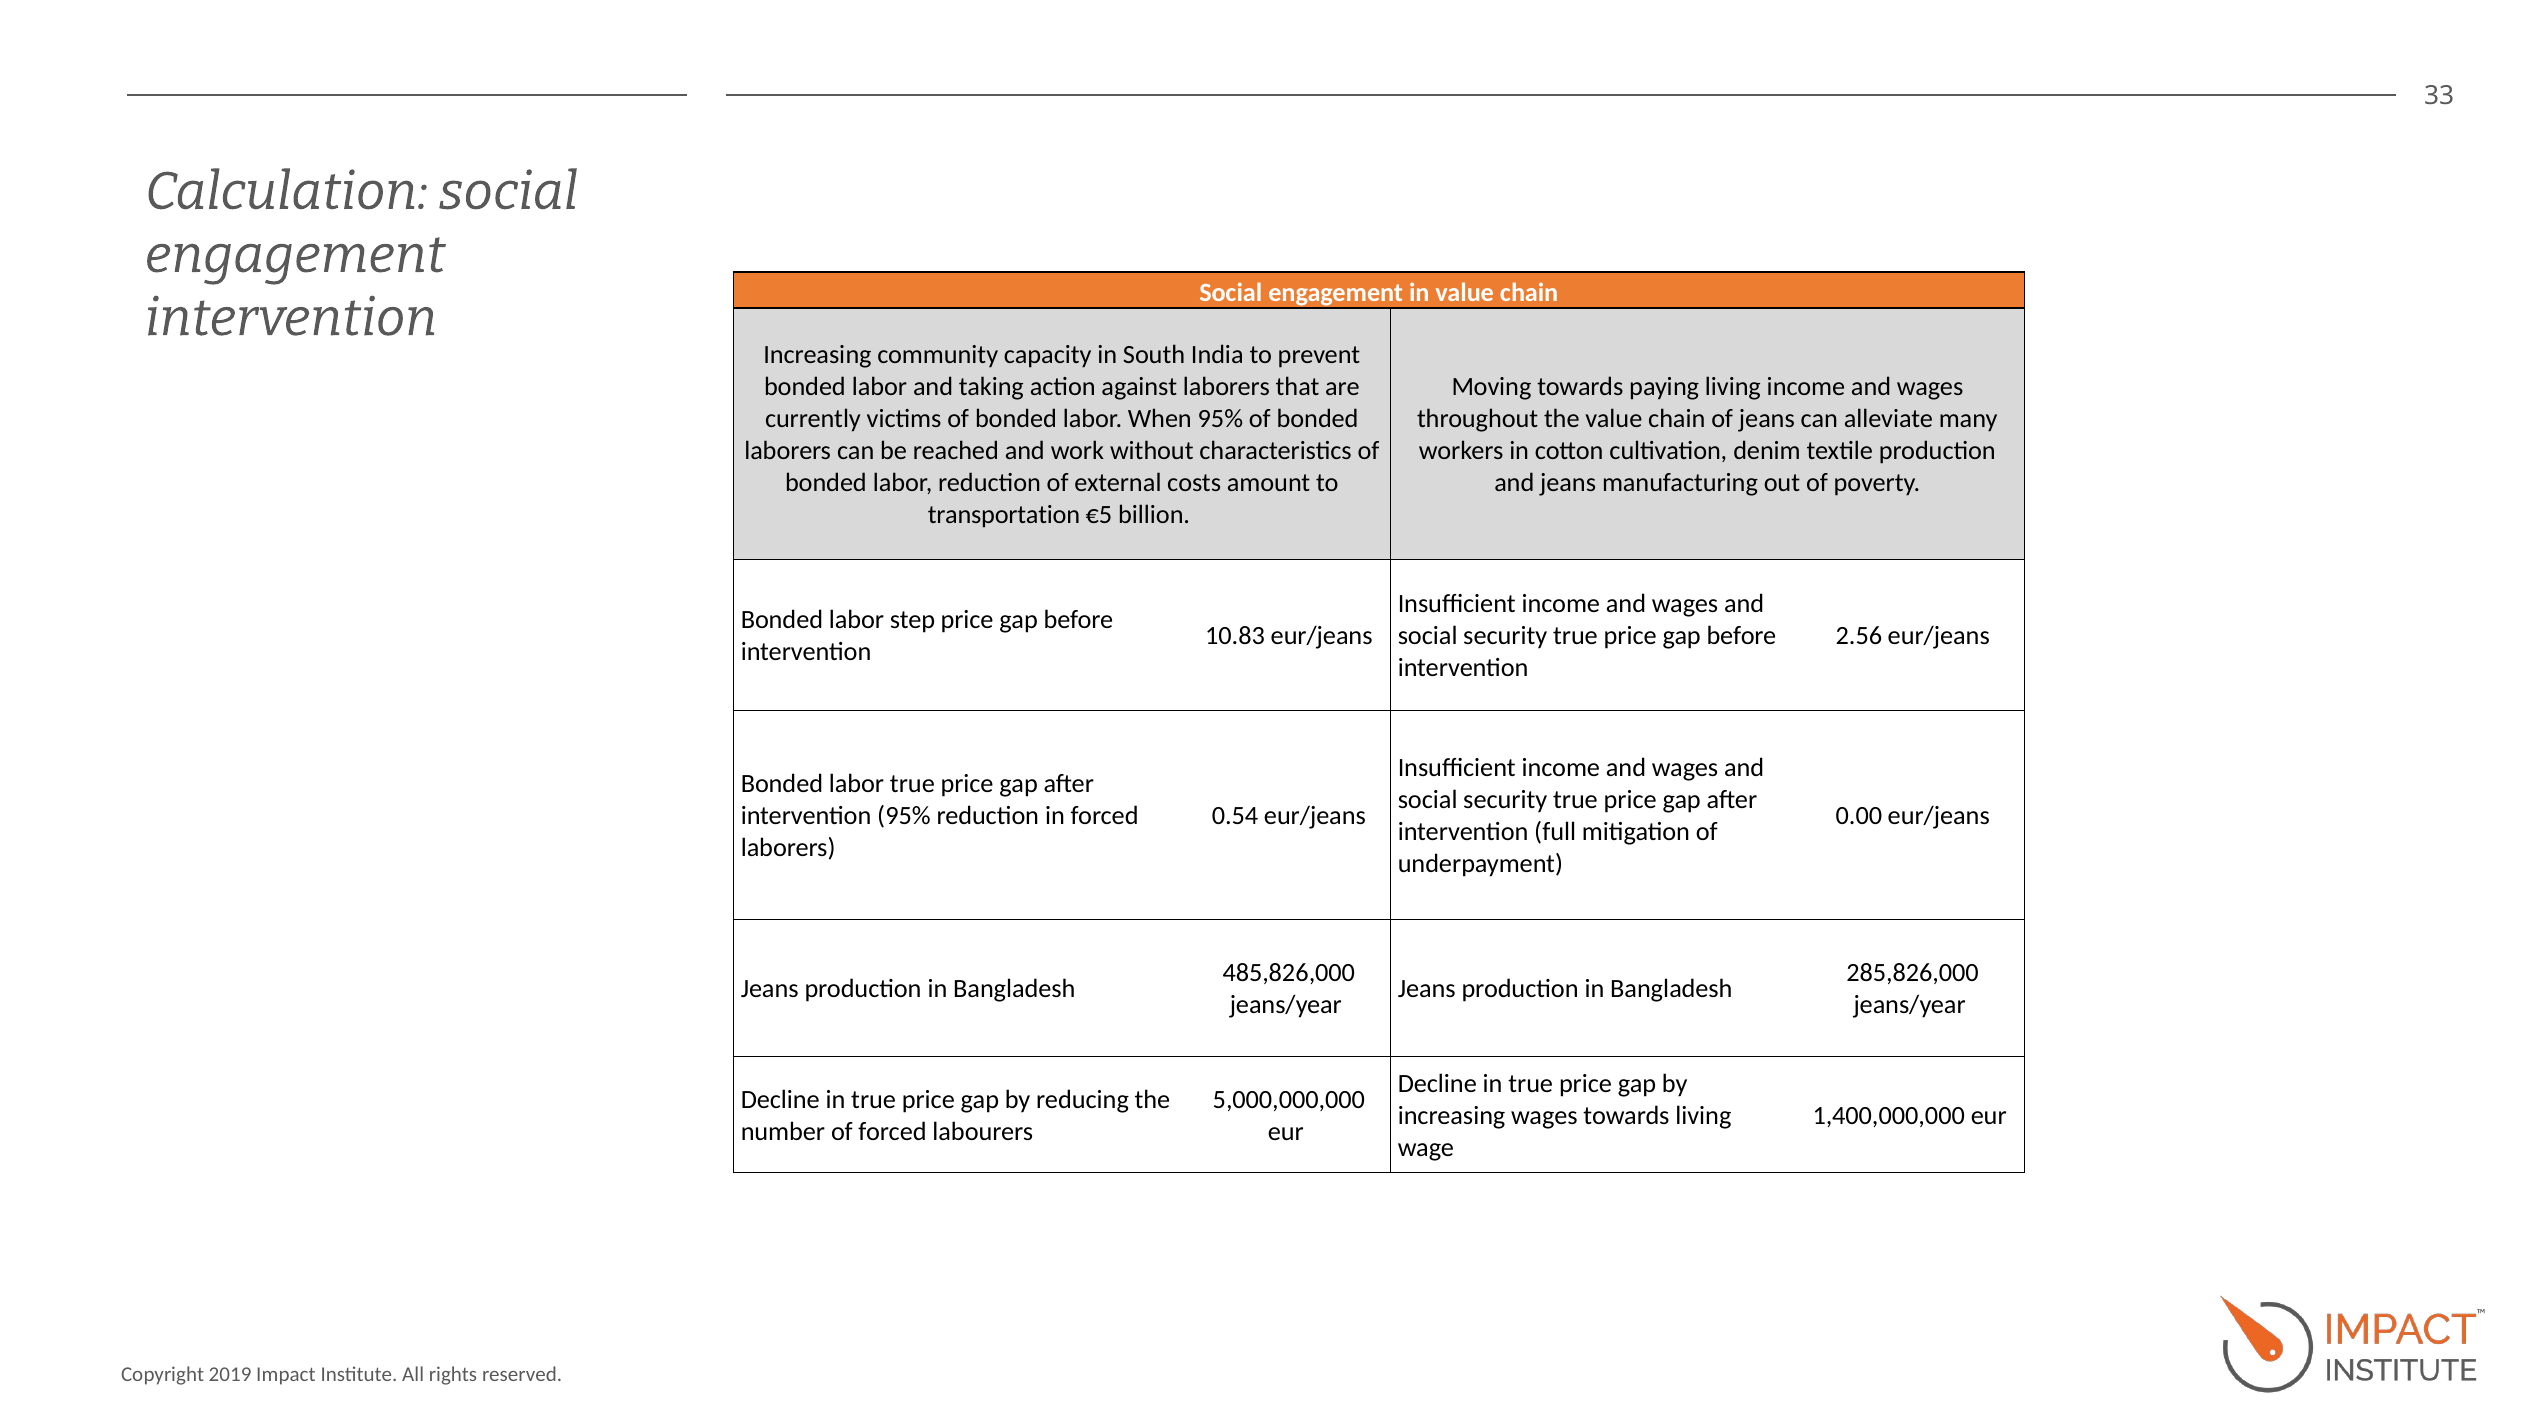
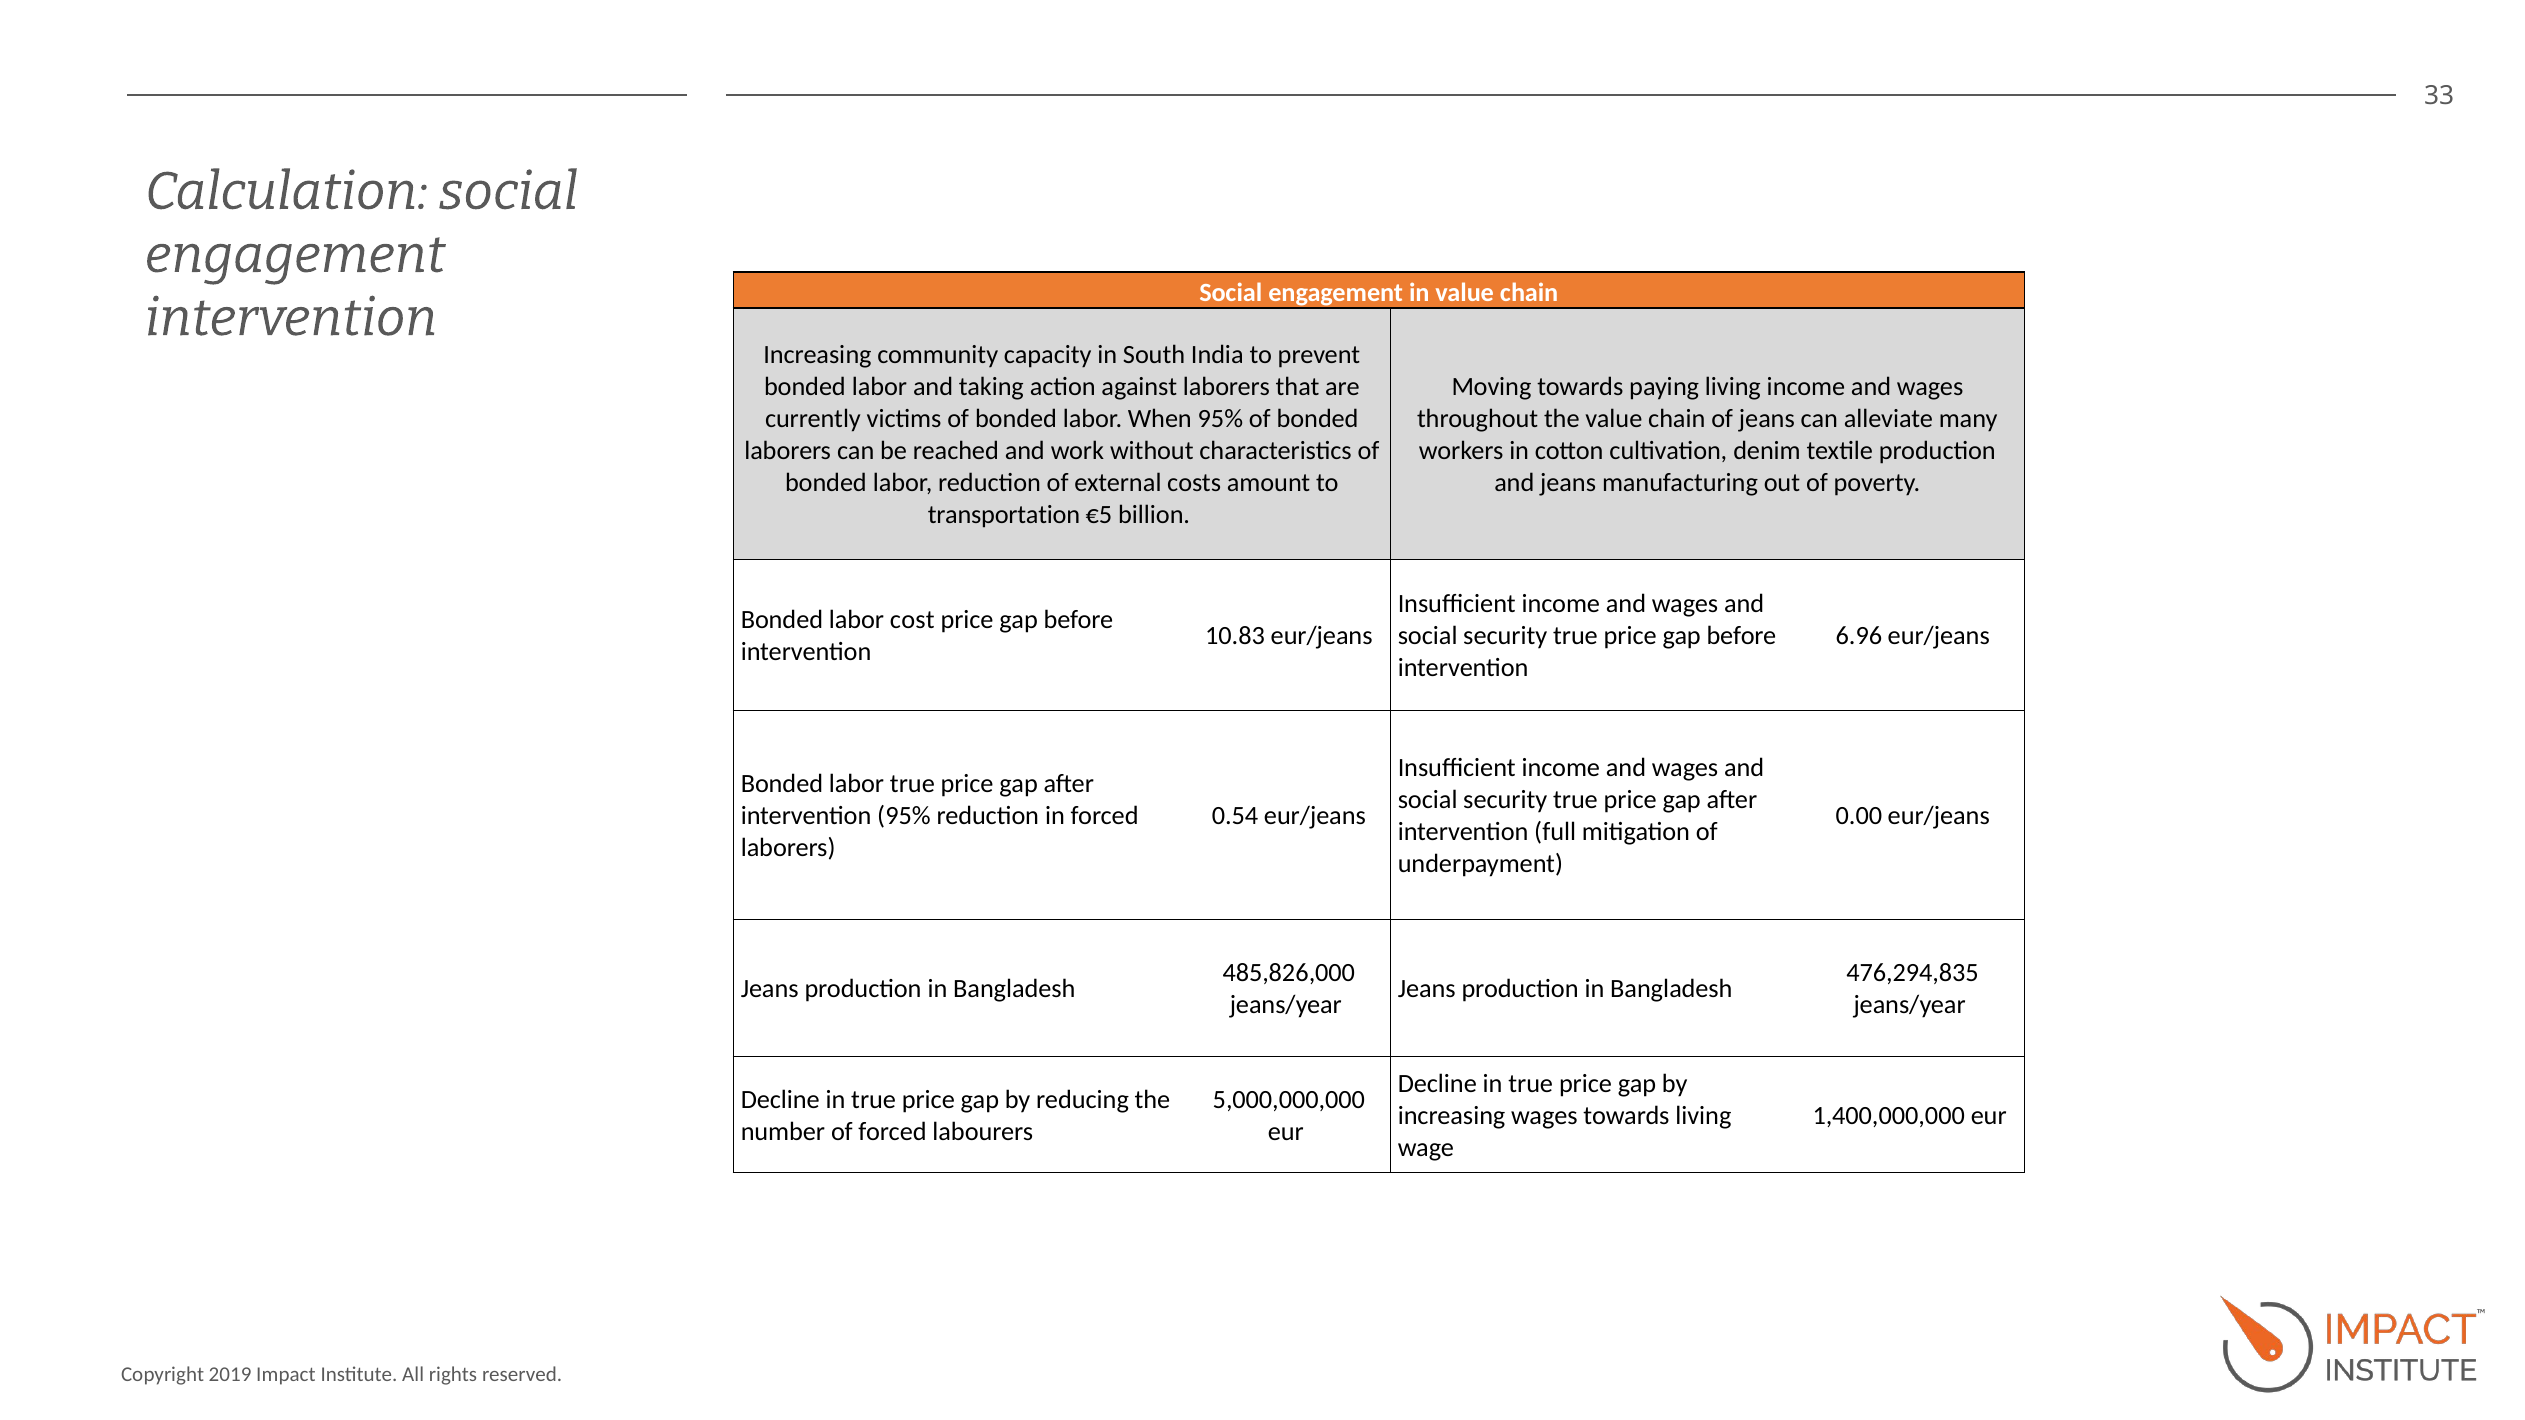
step: step -> cost
2.56: 2.56 -> 6.96
285,826,000: 285,826,000 -> 476,294,835
